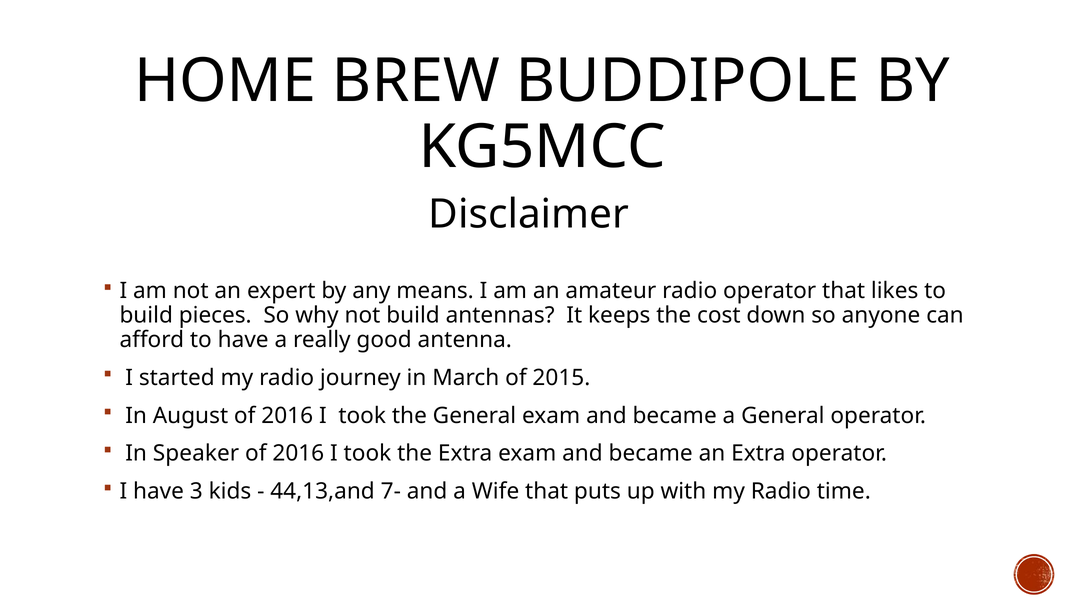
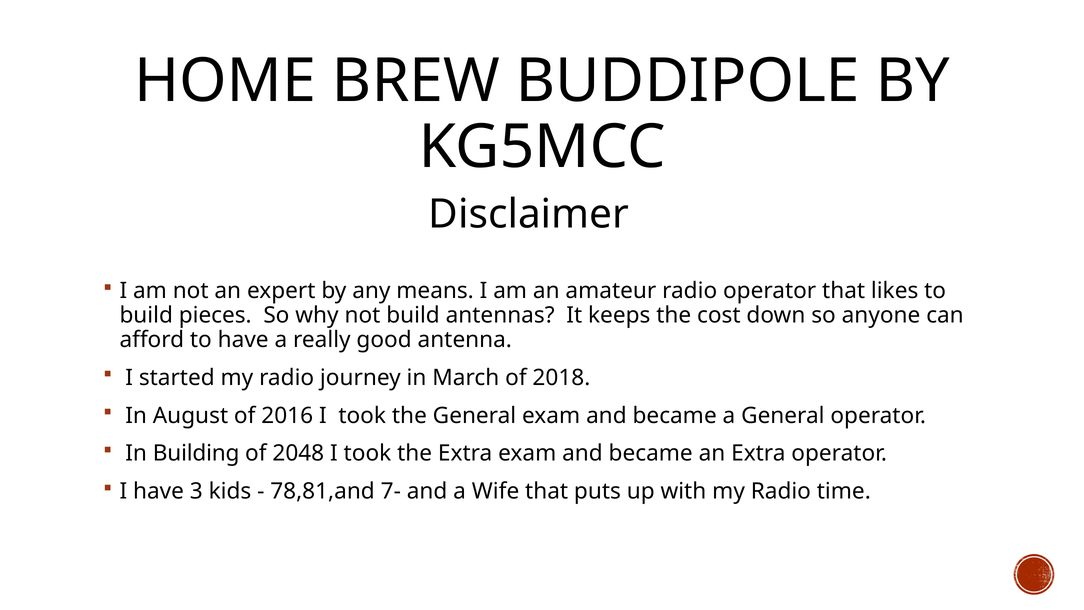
2015: 2015 -> 2018
Speaker: Speaker -> Building
2016 at (298, 453): 2016 -> 2048
44,13,and: 44,13,and -> 78,81,and
